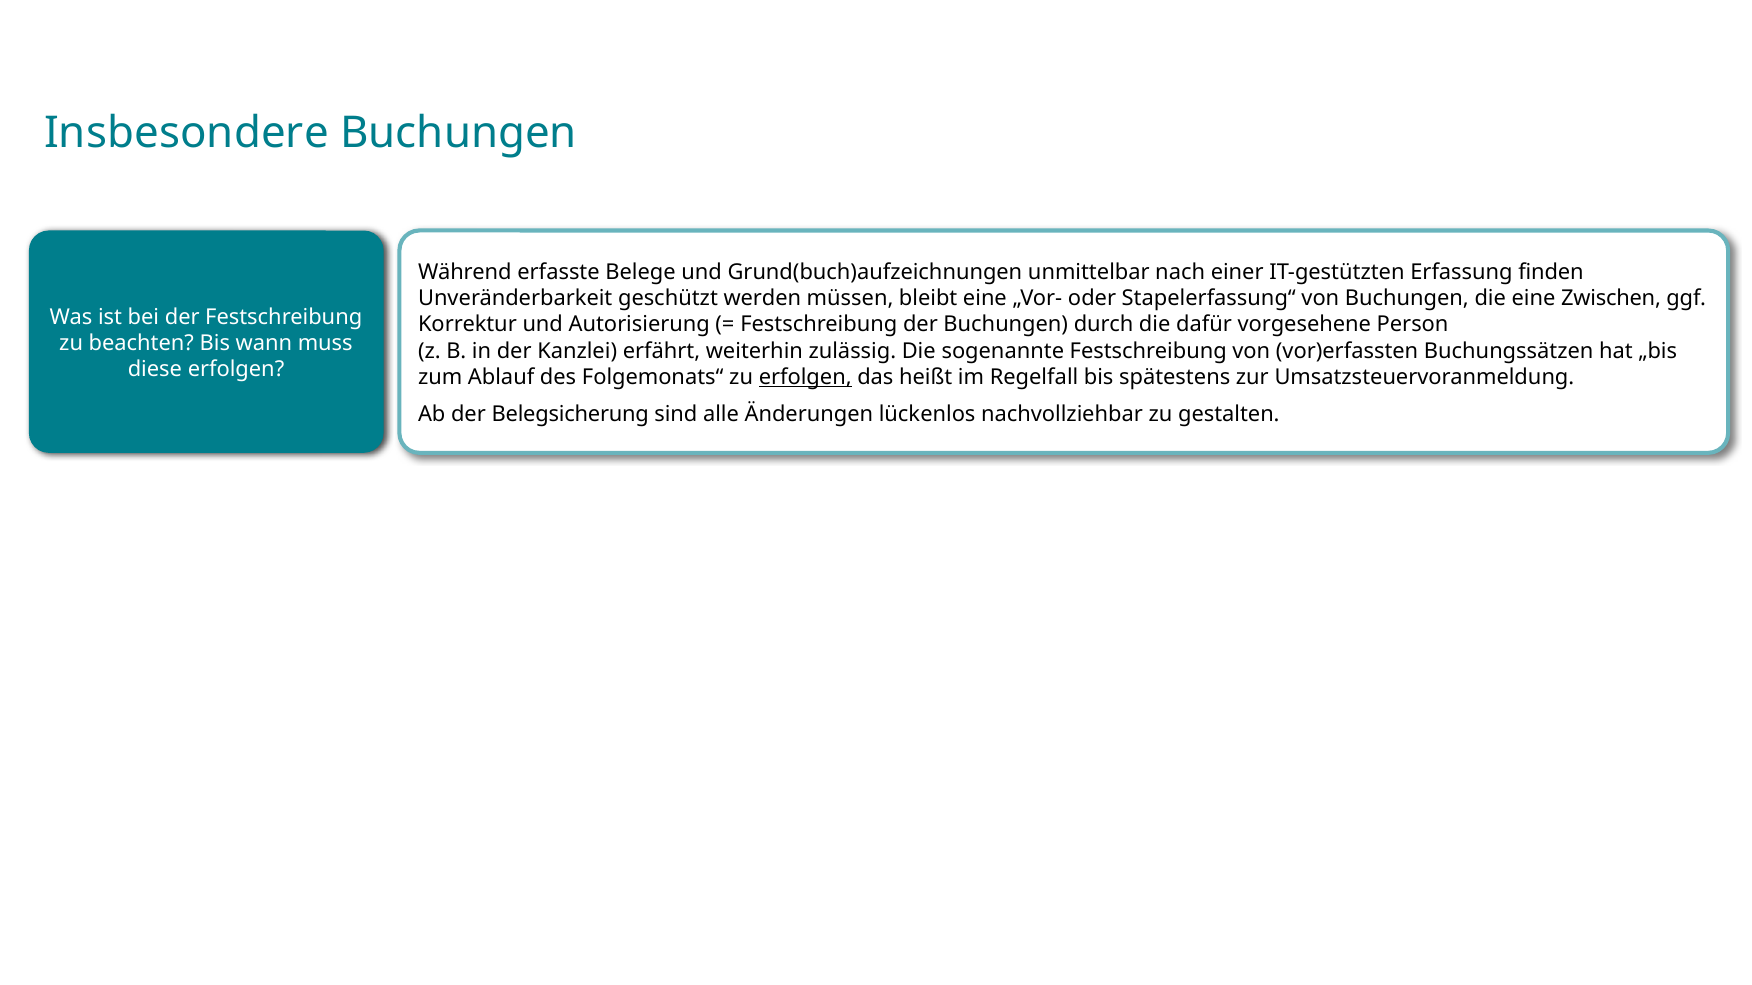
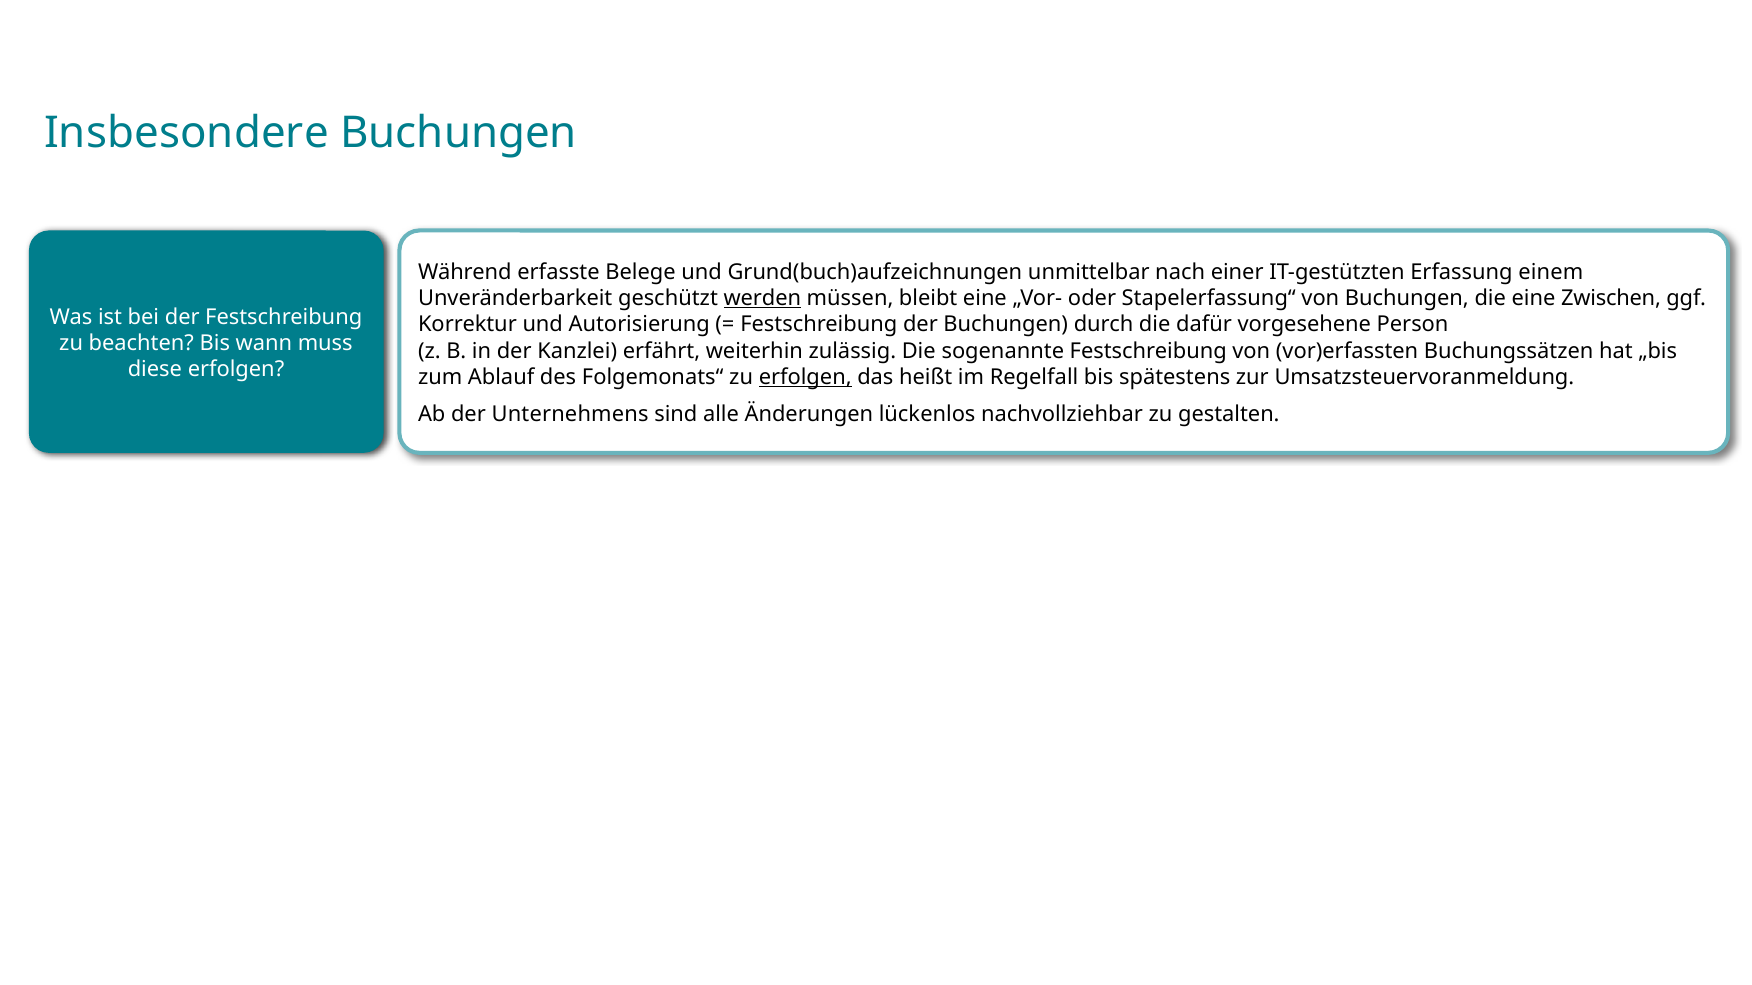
finden: finden -> einem
werden underline: none -> present
Belegsicherung: Belegsicherung -> Unternehmens
